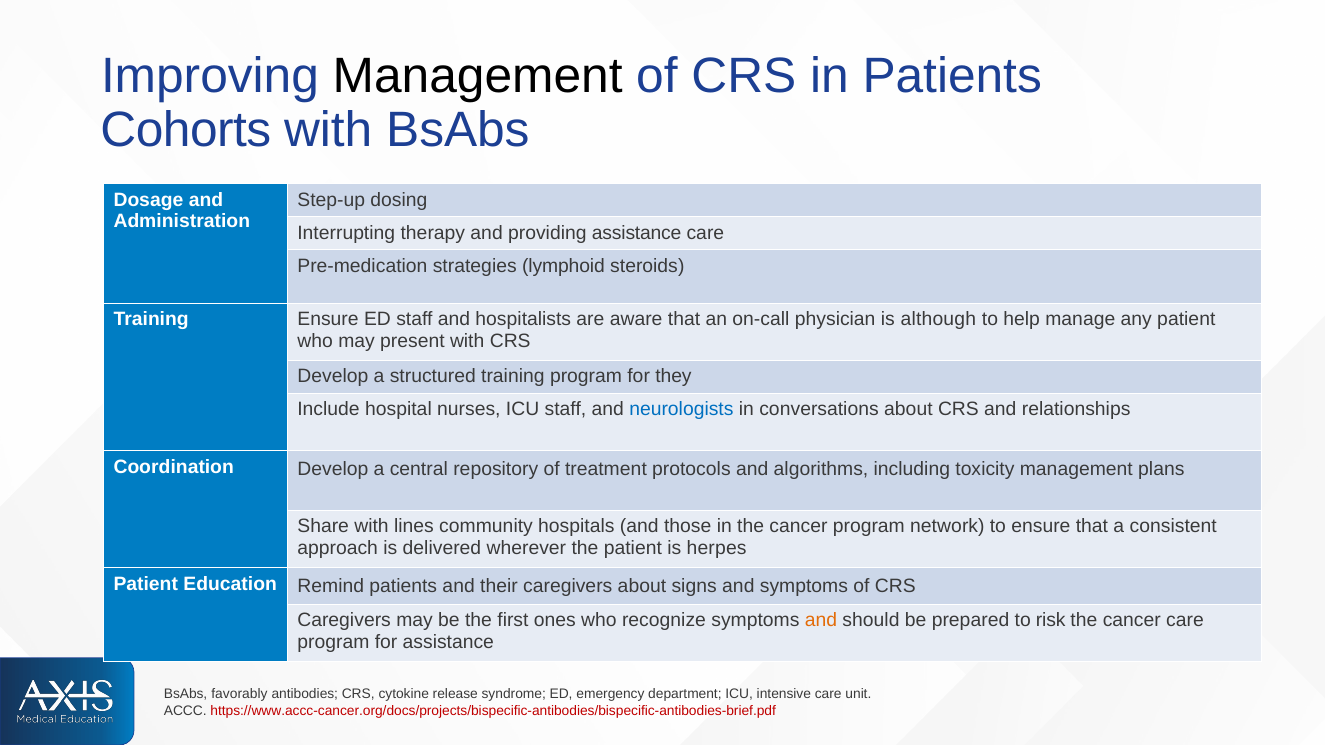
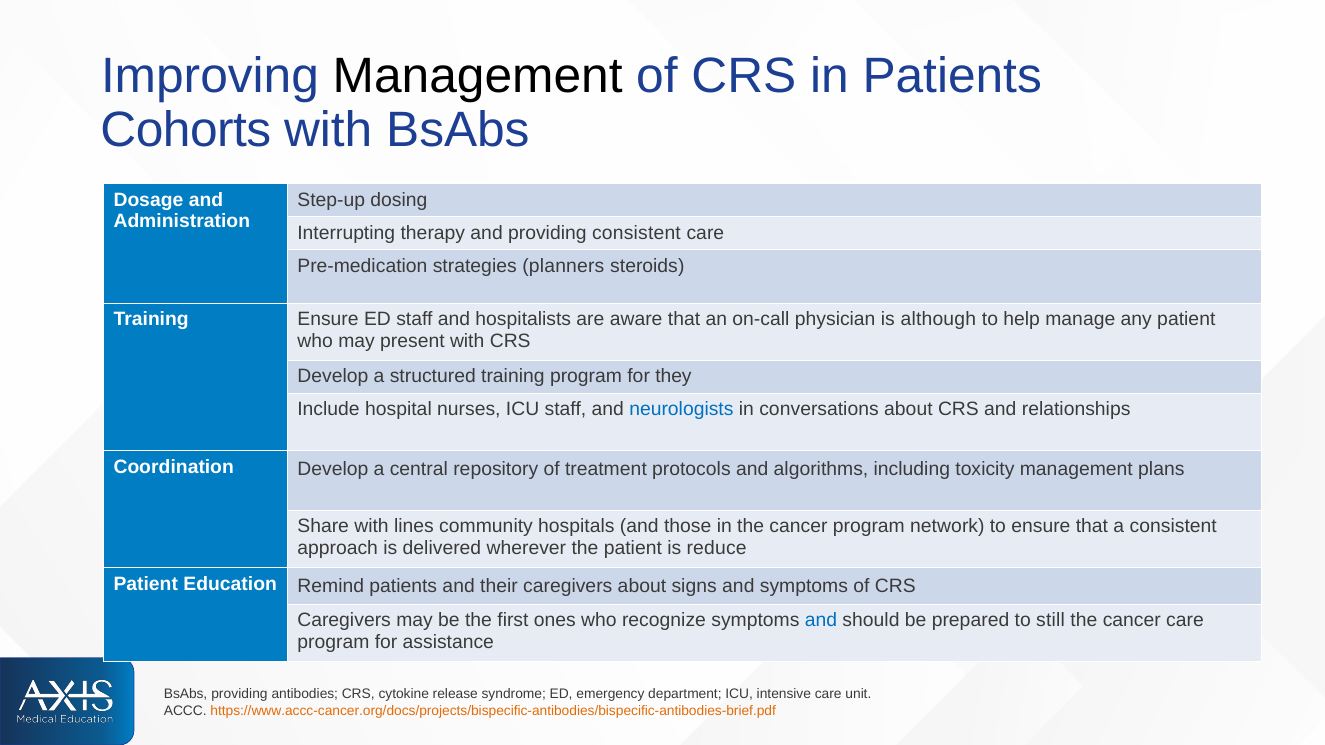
providing assistance: assistance -> consistent
lymphoid: lymphoid -> planners
herpes: herpes -> reduce
and at (821, 621) colour: orange -> blue
risk: risk -> still
BsAbs favorably: favorably -> providing
https://www.accc-cancer.org/docs/projects/bispecific-antibodies/bispecific-antibodies-brief.pdf colour: red -> orange
